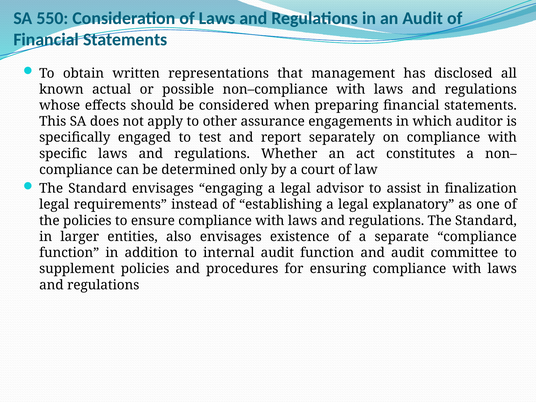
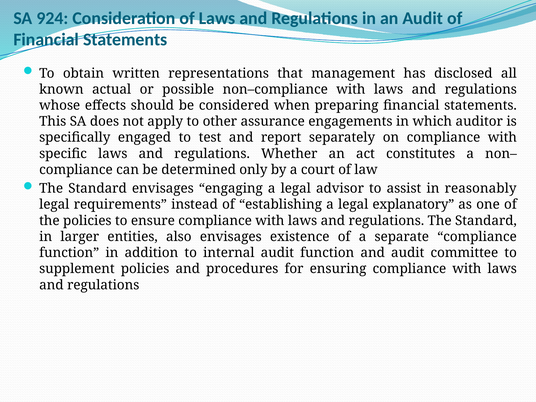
550: 550 -> 924
finalization: finalization -> reasonably
